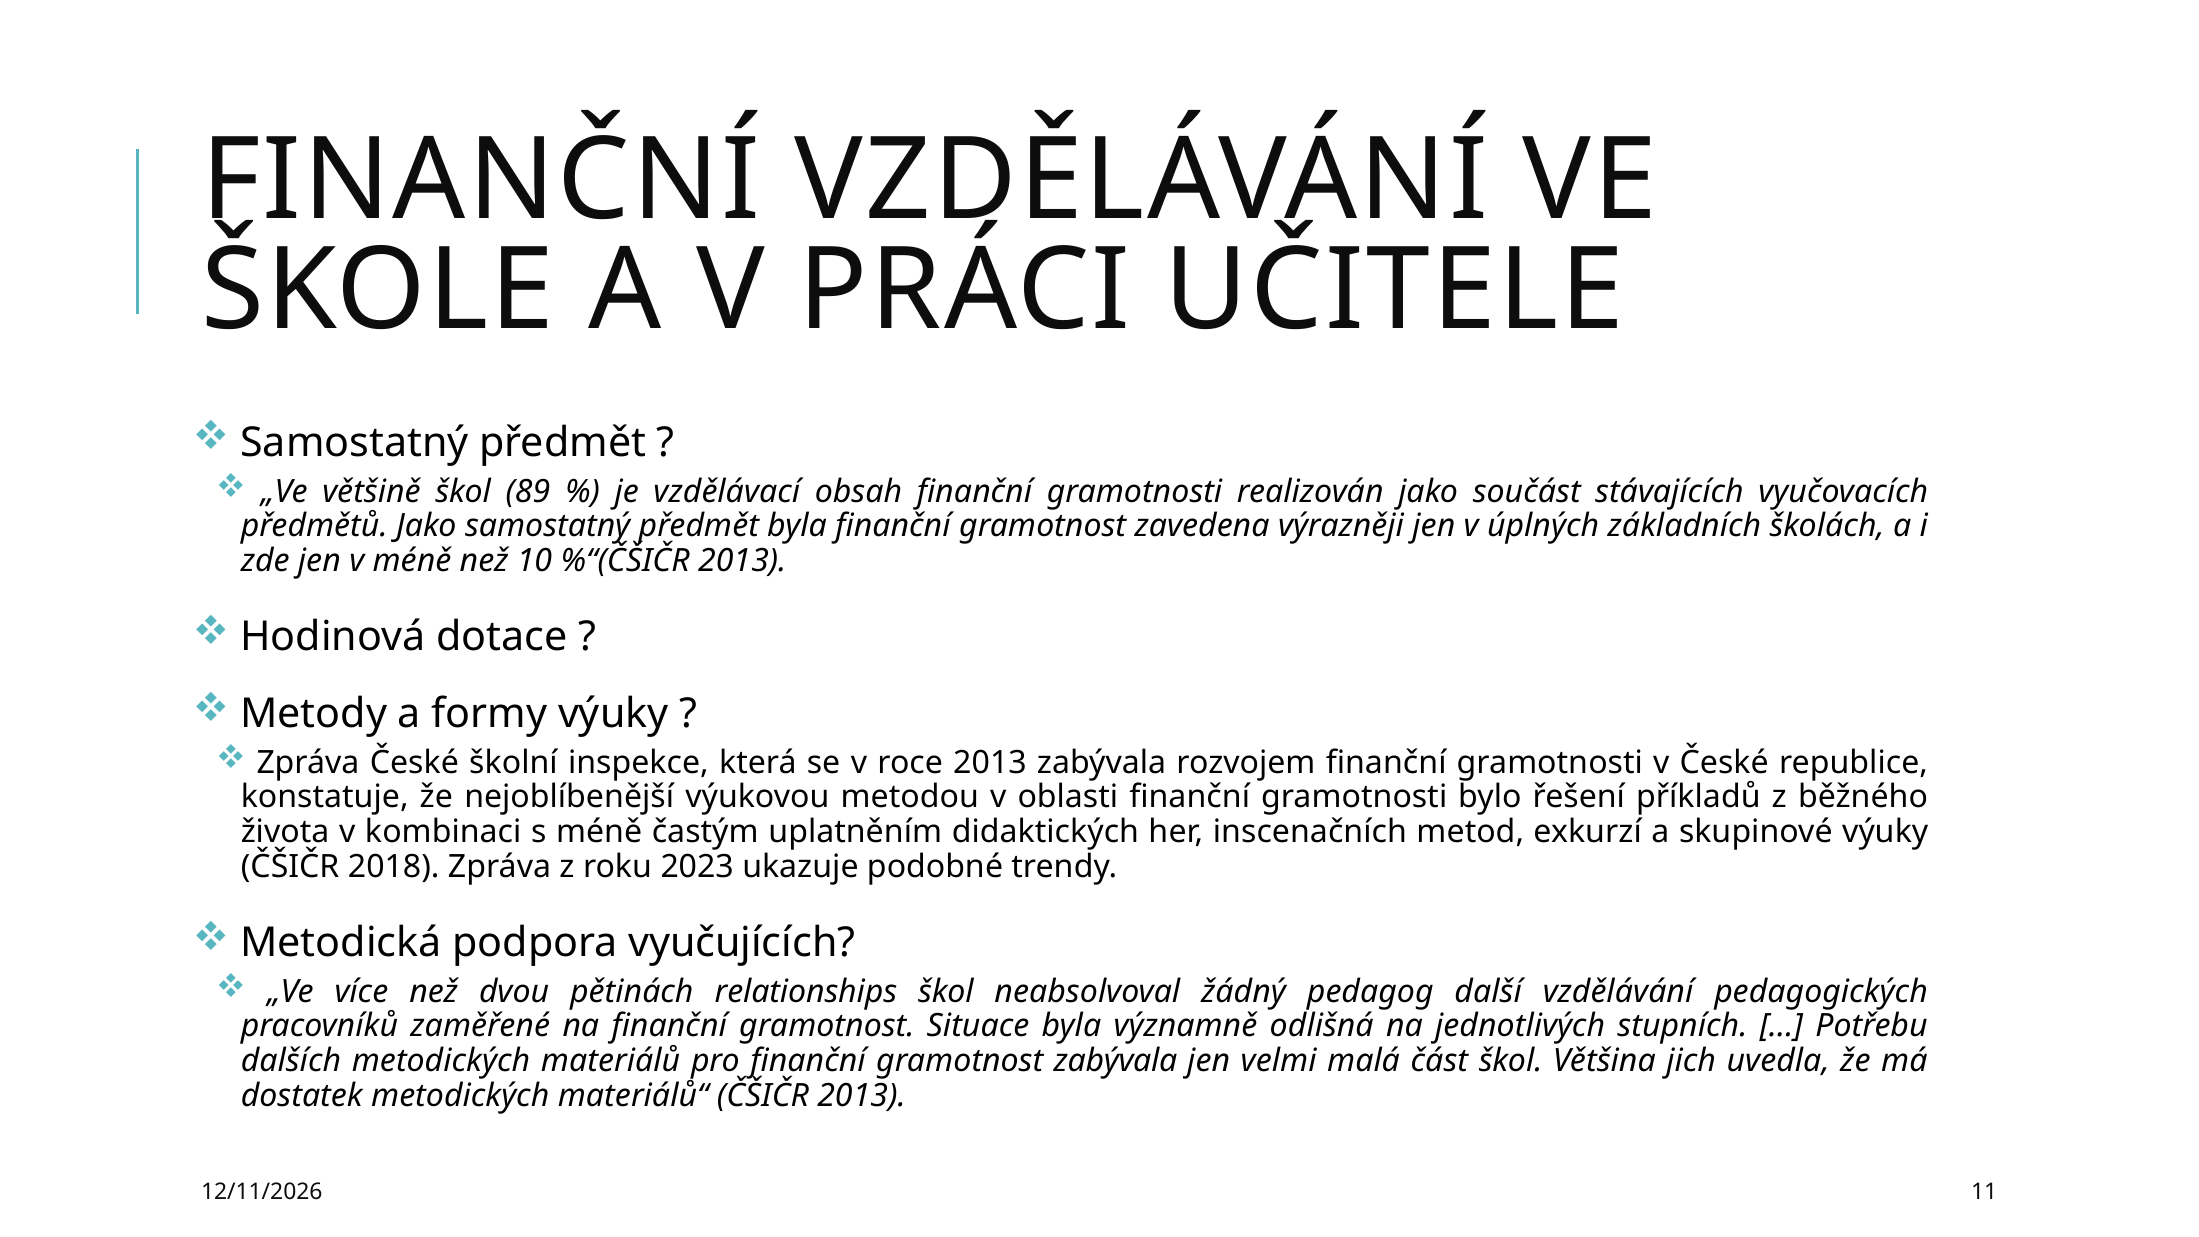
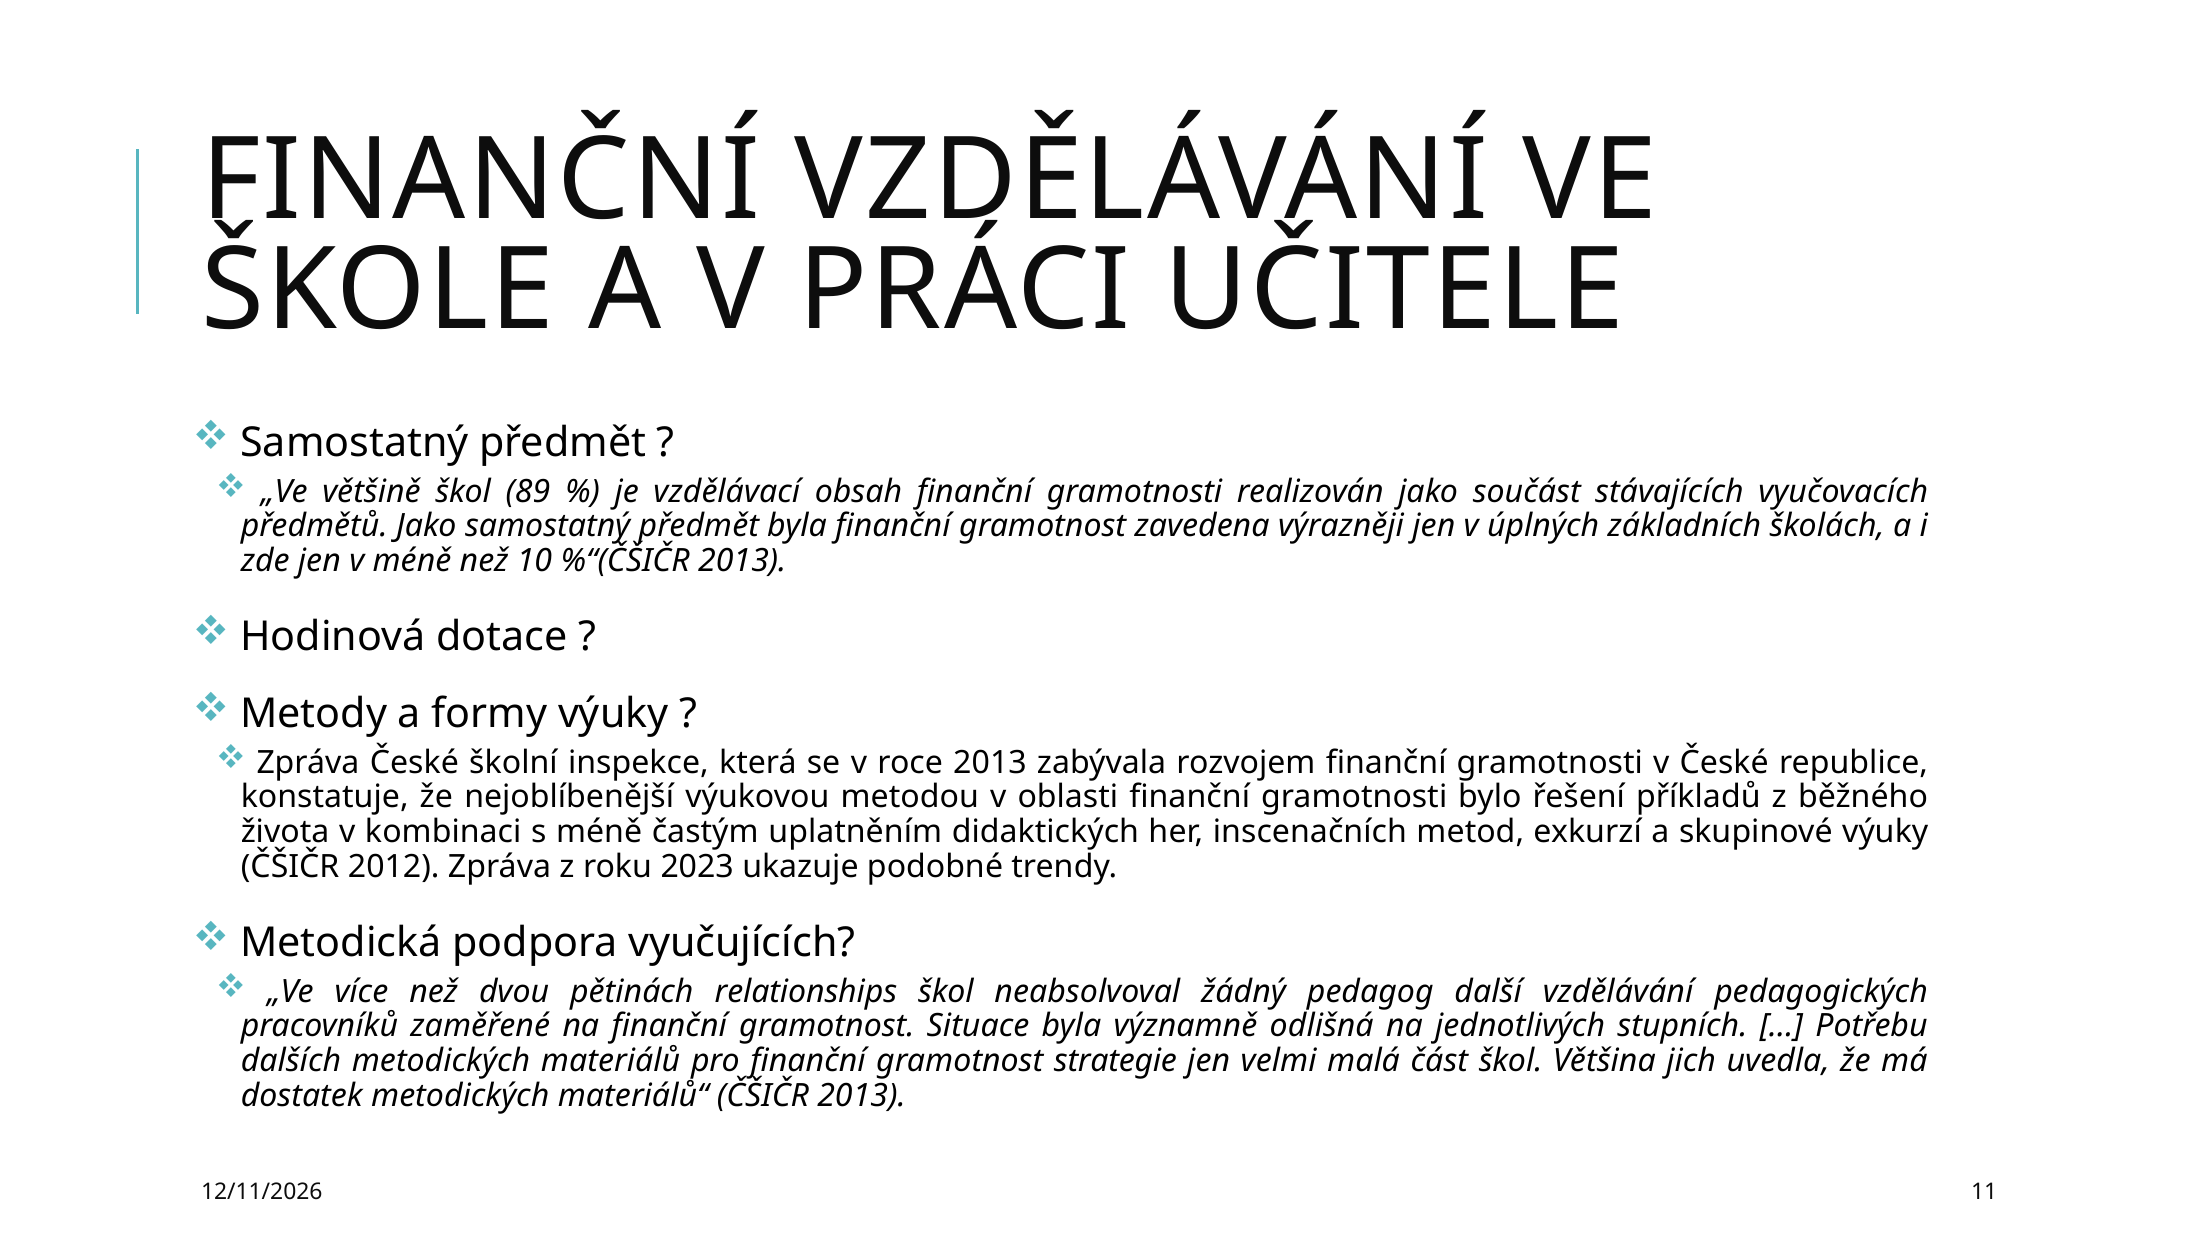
2018: 2018 -> 2012
gramotnost zabývala: zabývala -> strategie
